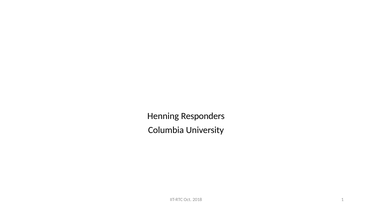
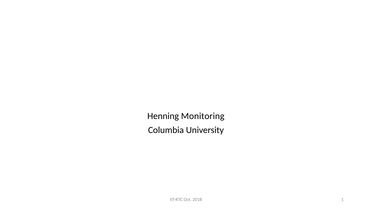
Responders: Responders -> Monitoring
